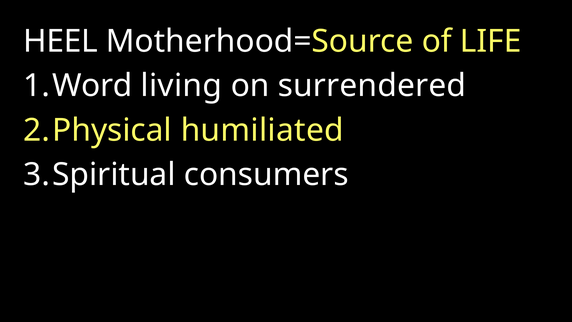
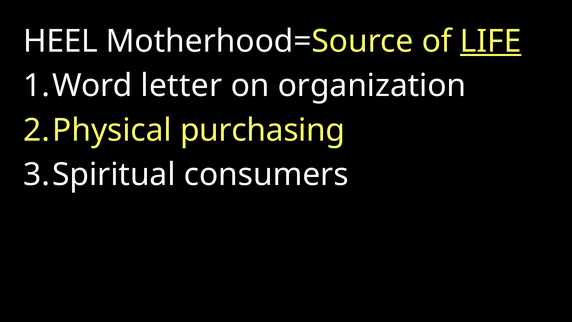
LIFE underline: none -> present
living: living -> letter
surrendered: surrendered -> organization
humiliated: humiliated -> purchasing
